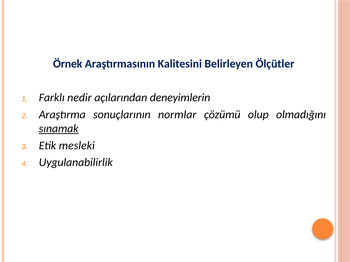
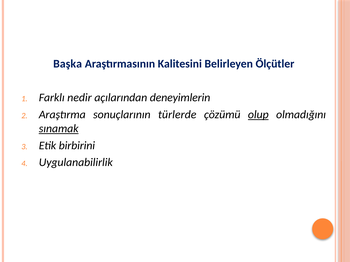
Örnek: Örnek -> Başka
normlar: normlar -> türlerde
olup underline: none -> present
mesleki: mesleki -> birbirini
